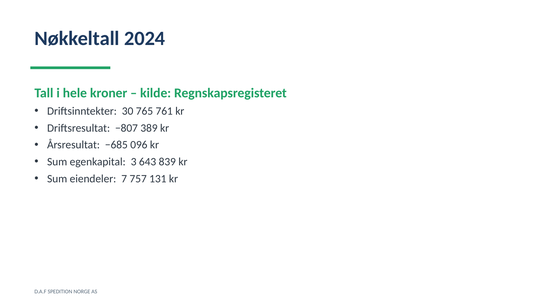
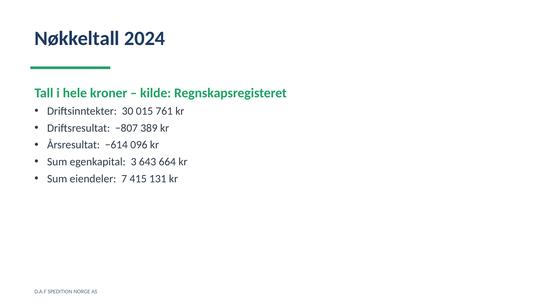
765: 765 -> 015
−685: −685 -> −614
839: 839 -> 664
757: 757 -> 415
